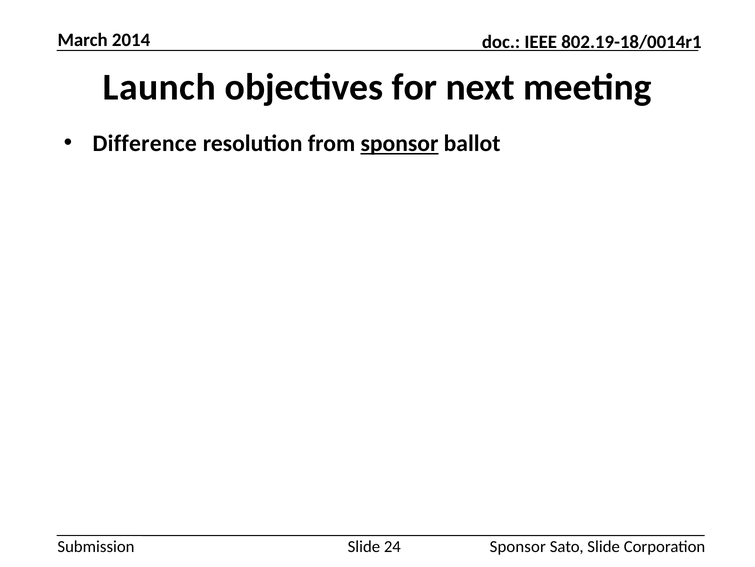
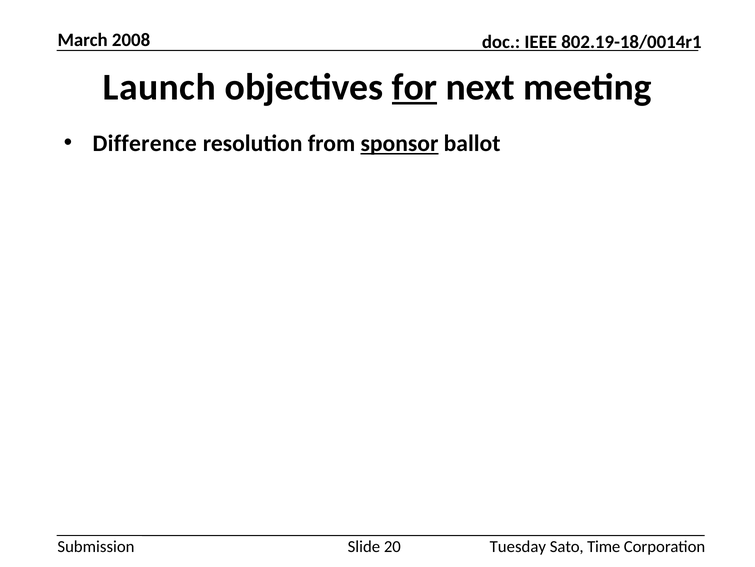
2014: 2014 -> 2008
for underline: none -> present
24: 24 -> 20
Sponsor at (518, 546): Sponsor -> Tuesday
Sato Slide: Slide -> Time
